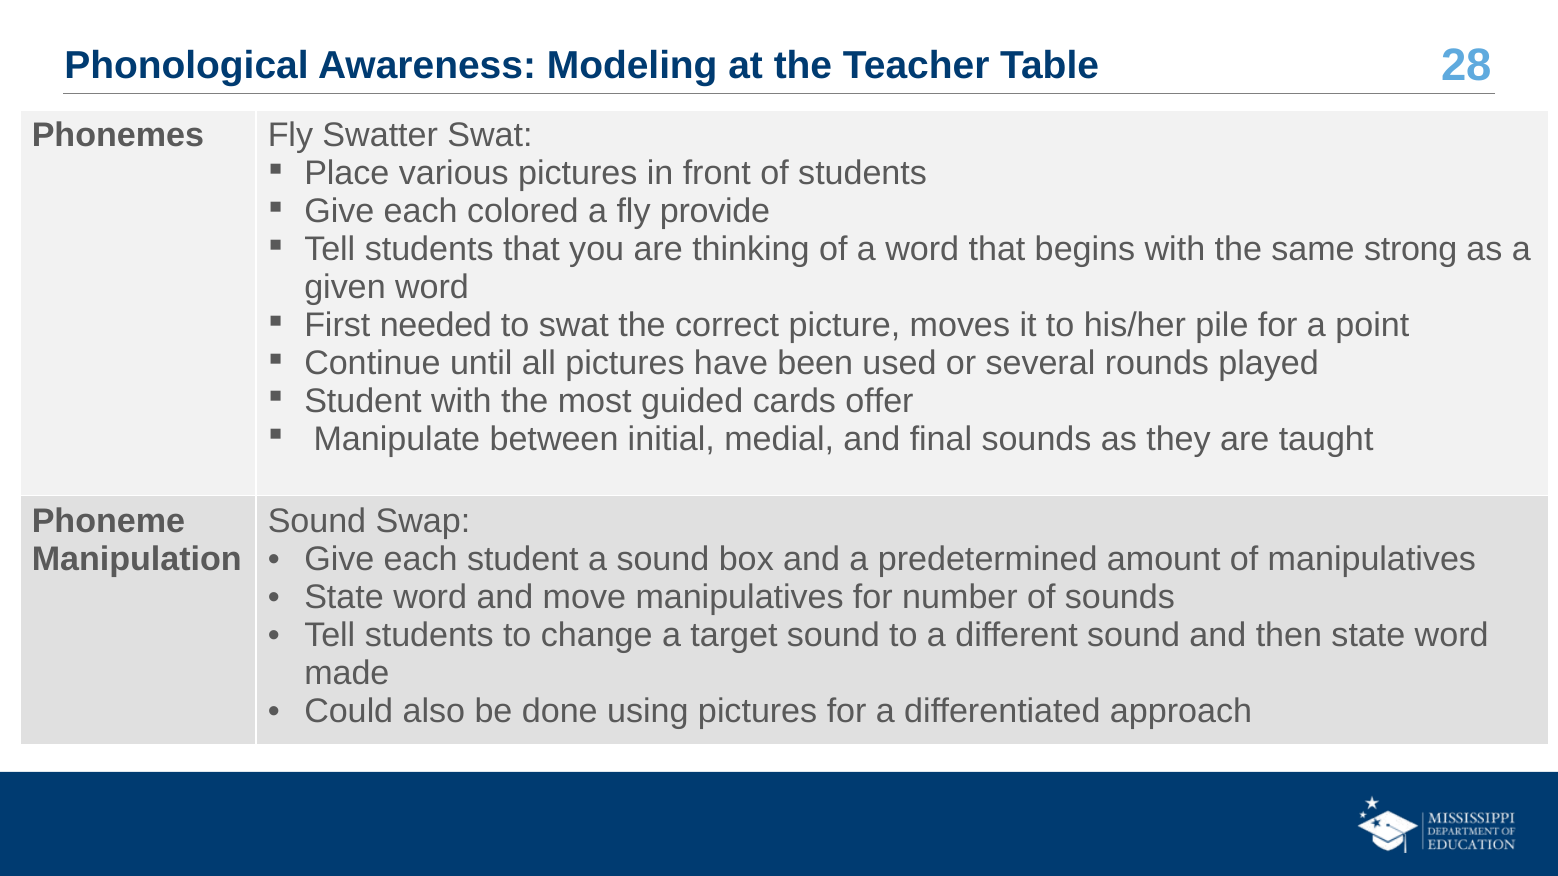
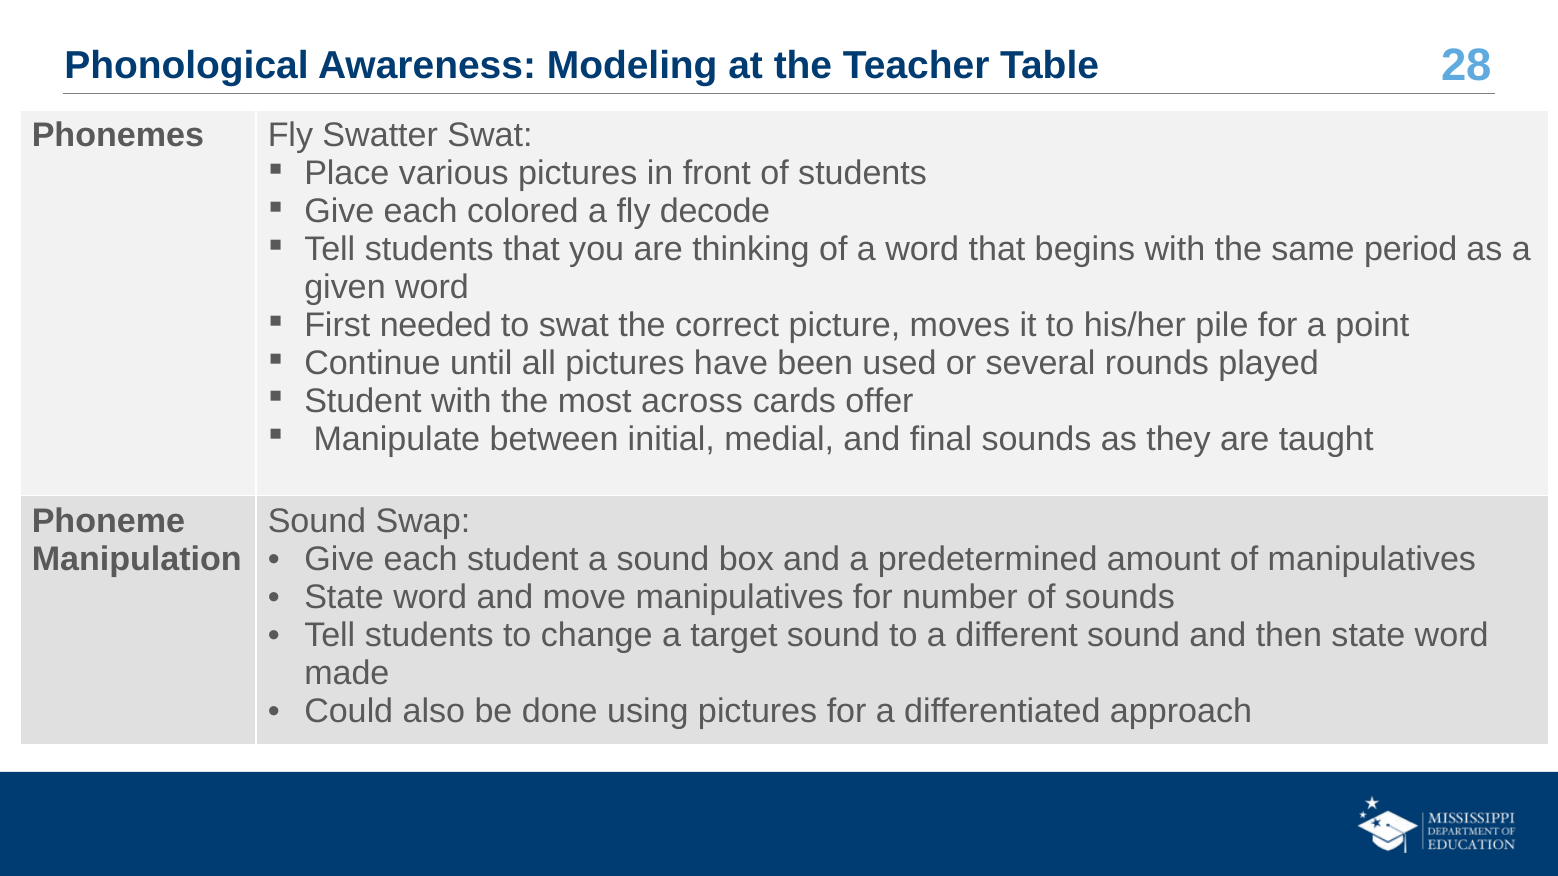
provide: provide -> decode
strong: strong -> period
guided: guided -> across
